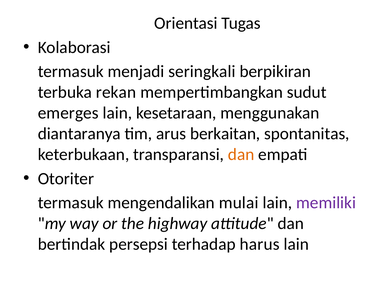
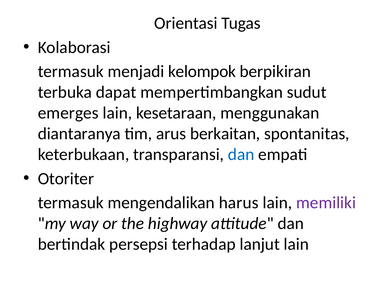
seringkali: seringkali -> kelompok
rekan: rekan -> dapat
dan at (241, 154) colour: orange -> blue
mulai: mulai -> harus
harus: harus -> lanjut
